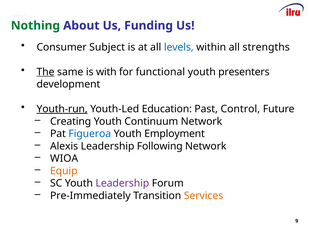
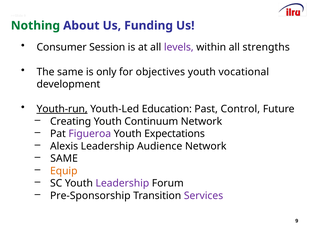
Subject: Subject -> Session
levels colour: blue -> purple
The underline: present -> none
with: with -> only
functional: functional -> objectives
presenters: presenters -> vocational
Figueroa colour: blue -> purple
Employment: Employment -> Expectations
Following: Following -> Audience
WIOA at (64, 158): WIOA -> SAME
Pre-Immediately: Pre-Immediately -> Pre-Sponsorship
Services colour: orange -> purple
